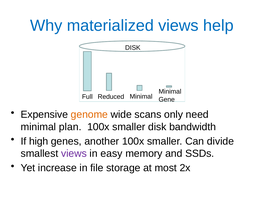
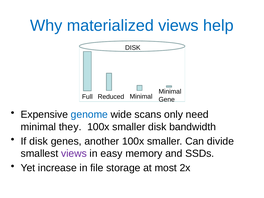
genome colour: orange -> blue
plan: plan -> they
If high: high -> disk
